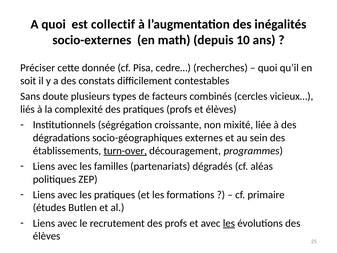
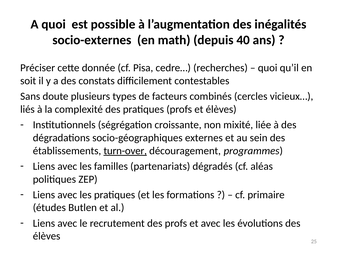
collectif: collectif -> possible
10: 10 -> 40
les at (229, 223) underline: present -> none
